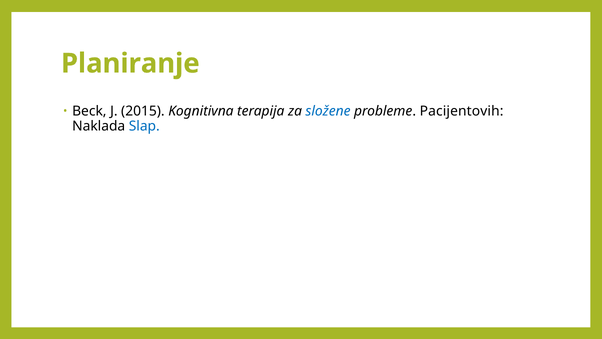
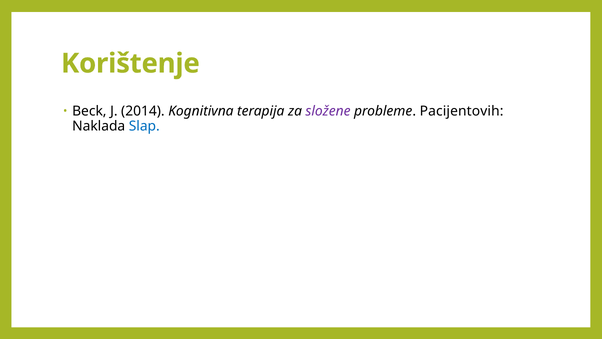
Planiranje: Planiranje -> Korištenje
2015: 2015 -> 2014
složene colour: blue -> purple
